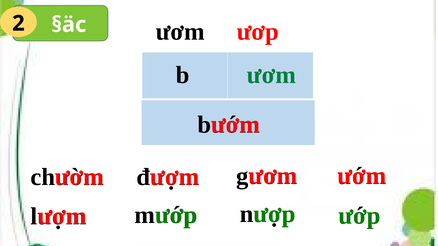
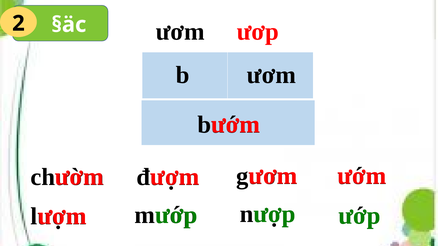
ươm at (271, 75) colour: green -> black
